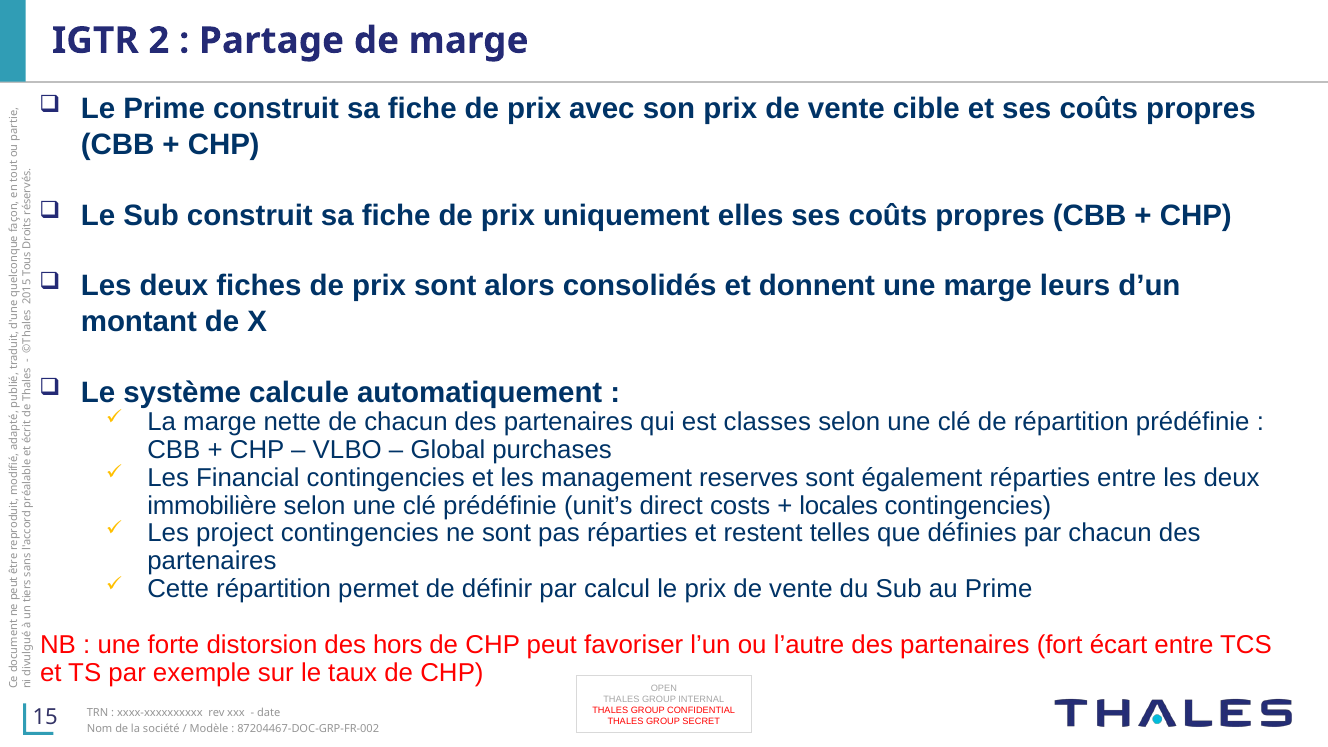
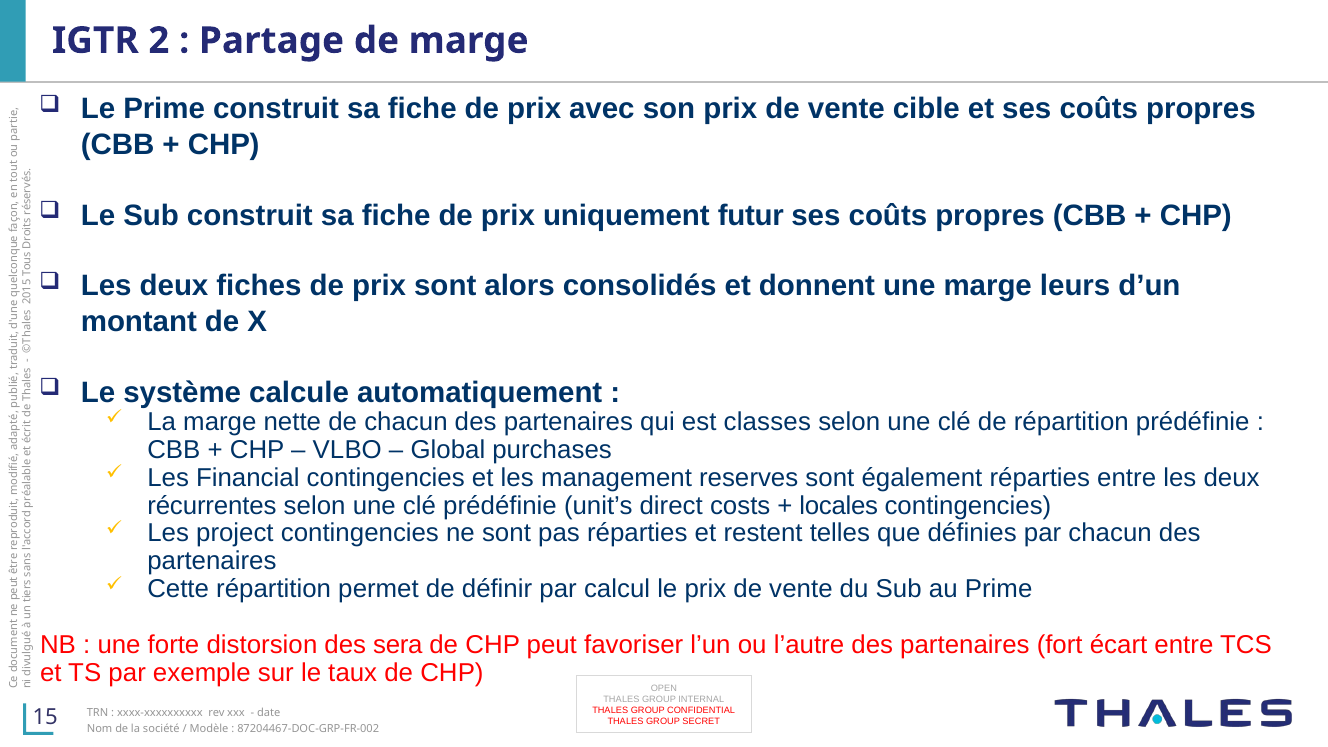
elles: elles -> futur
immobilière: immobilière -> récurrentes
hors: hors -> sera
